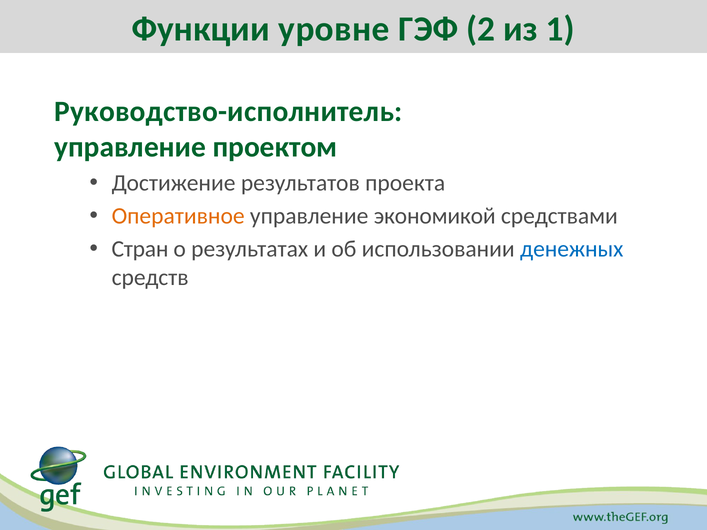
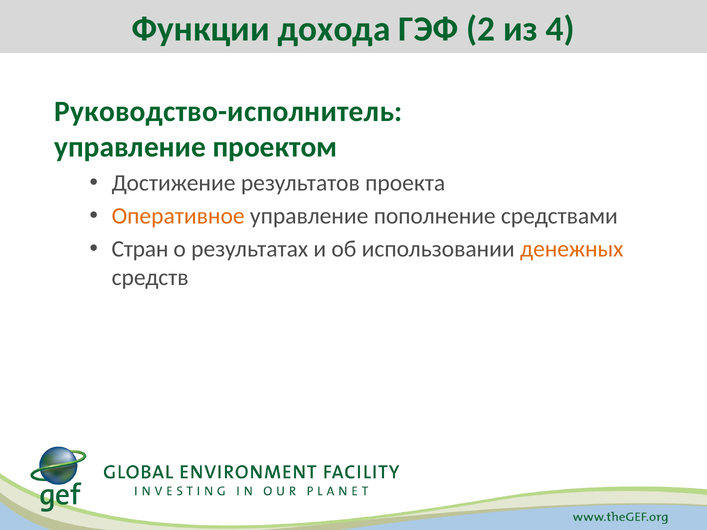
уровне: уровне -> дохода
1: 1 -> 4
экономикой: экономикой -> пополнение
денежных colour: blue -> orange
